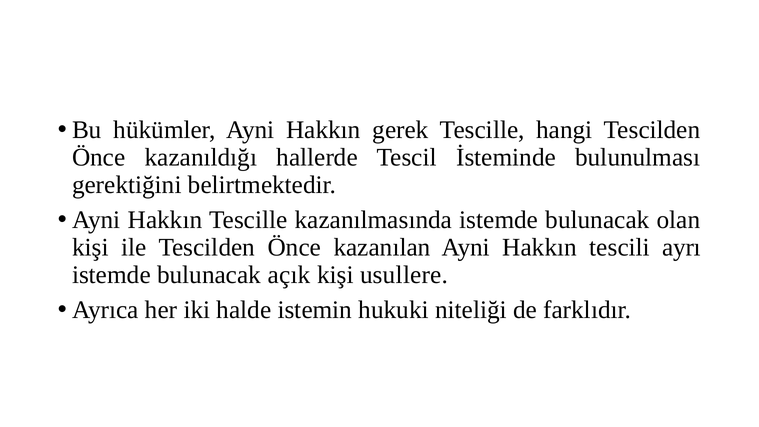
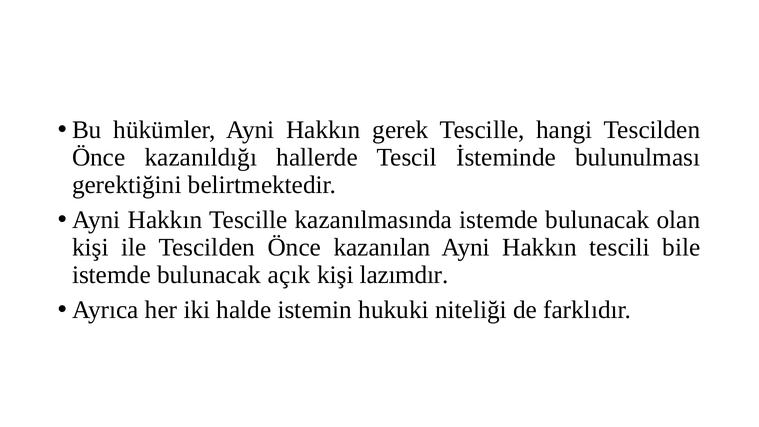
ayrı: ayrı -> bile
usullere: usullere -> lazımdır
